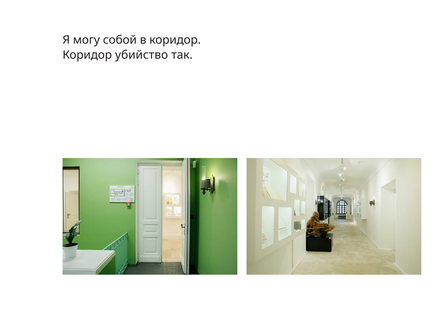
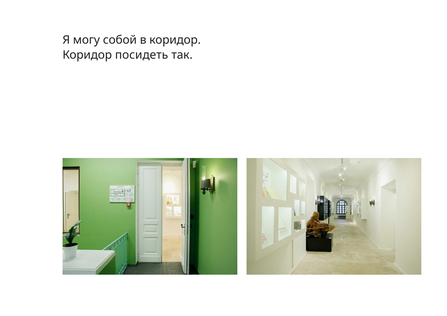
убийство: убийство -> посидеть
